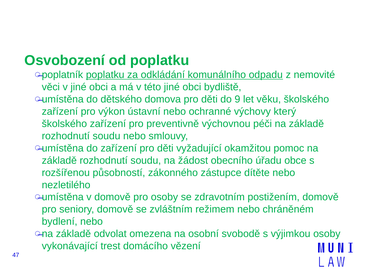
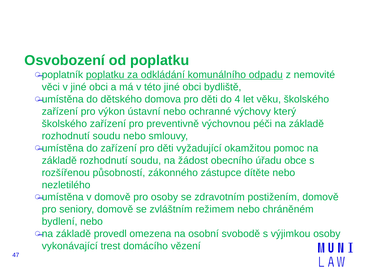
9: 9 -> 4
odvolat: odvolat -> provedl
